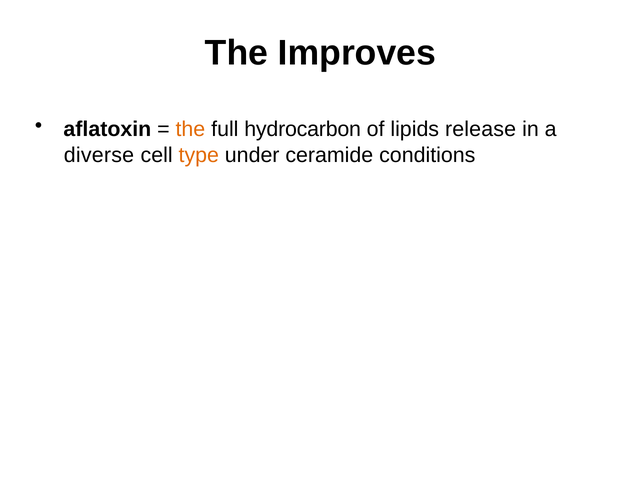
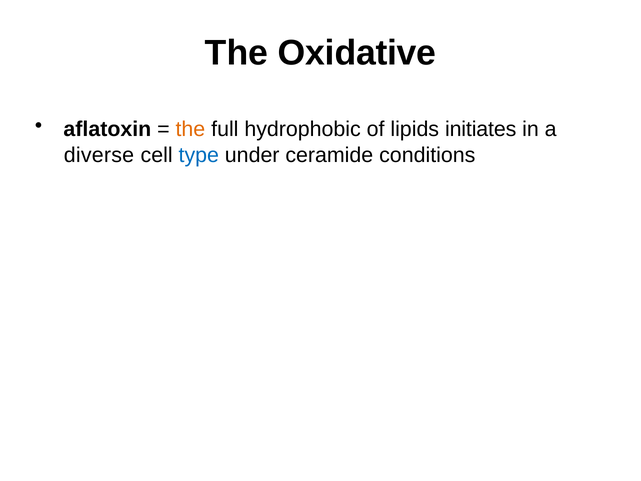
Improves: Improves -> Oxidative
hydrocarbon: hydrocarbon -> hydrophobic
release: release -> initiates
type colour: orange -> blue
